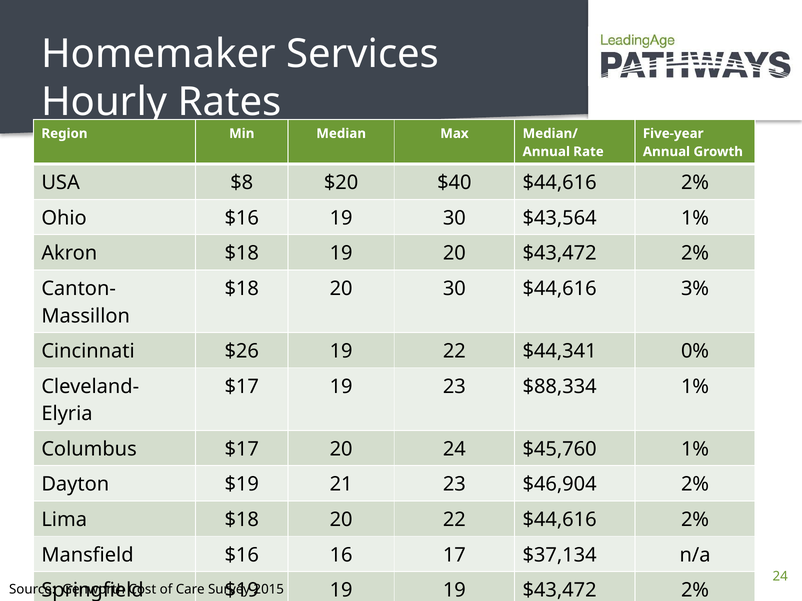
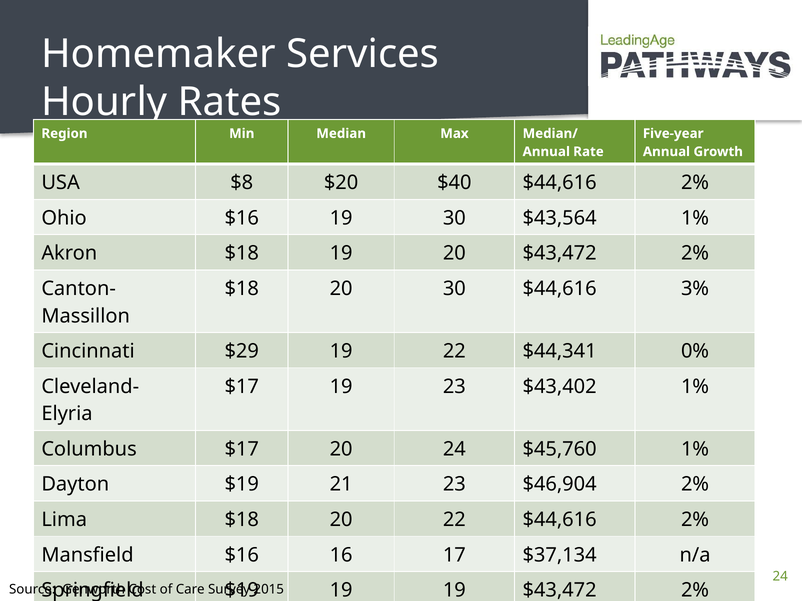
$26: $26 -> $29
$88,334: $88,334 -> $43,402
